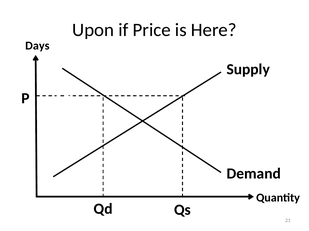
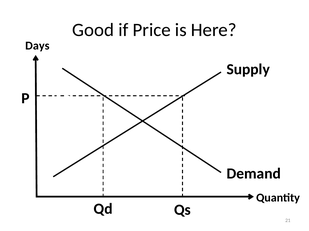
Upon: Upon -> Good
